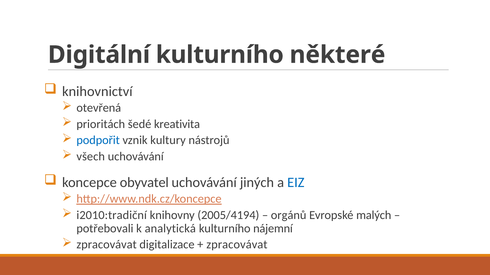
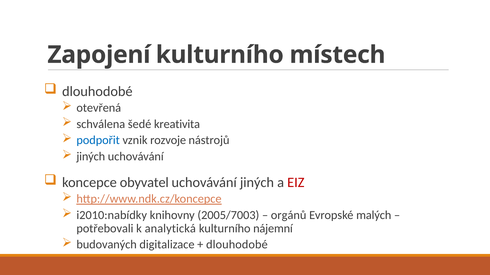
Digitální: Digitální -> Zapojení
některé: některé -> místech
knihovnictví at (97, 92): knihovnictví -> dlouhodobé
prioritách: prioritách -> schválena
kultury: kultury -> rozvoje
všech at (91, 157): všech -> jiných
EIZ colour: blue -> red
i2010:tradiční: i2010:tradiční -> i2010:nabídky
2005/4194: 2005/4194 -> 2005/7003
zpracovávat at (107, 245): zpracovávat -> budovaných
zpracovávat at (237, 245): zpracovávat -> dlouhodobé
